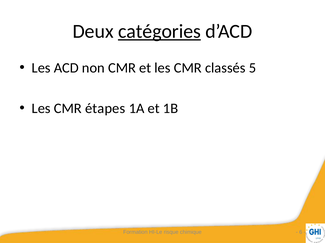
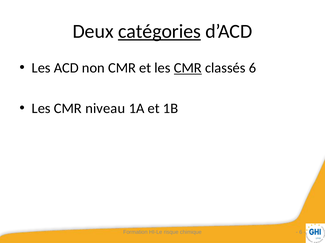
CMR at (188, 68) underline: none -> present
classés 5: 5 -> 6
étapes: étapes -> niveau
